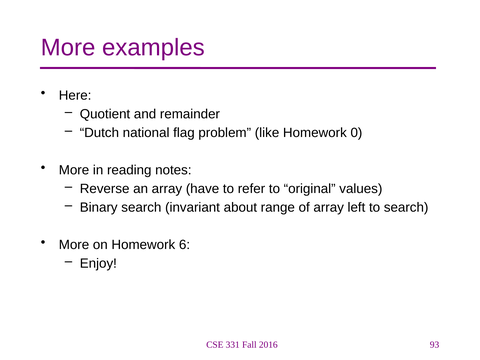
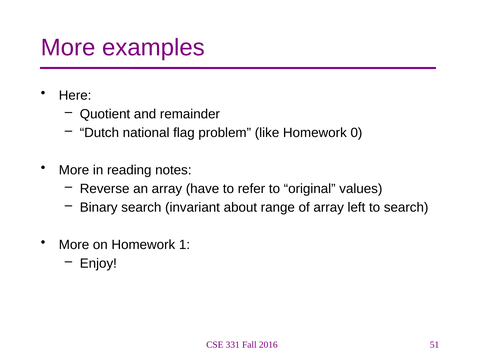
6: 6 -> 1
93: 93 -> 51
